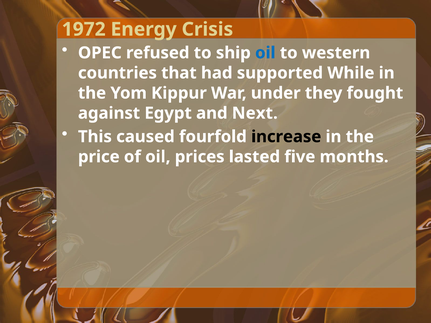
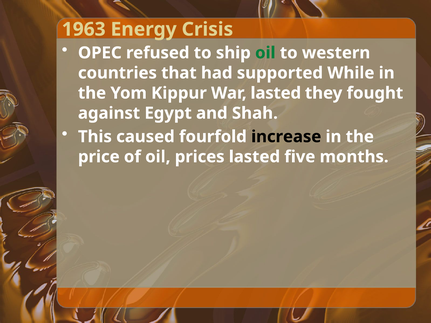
1972: 1972 -> 1963
oil at (265, 53) colour: blue -> green
War under: under -> lasted
Next: Next -> Shah
